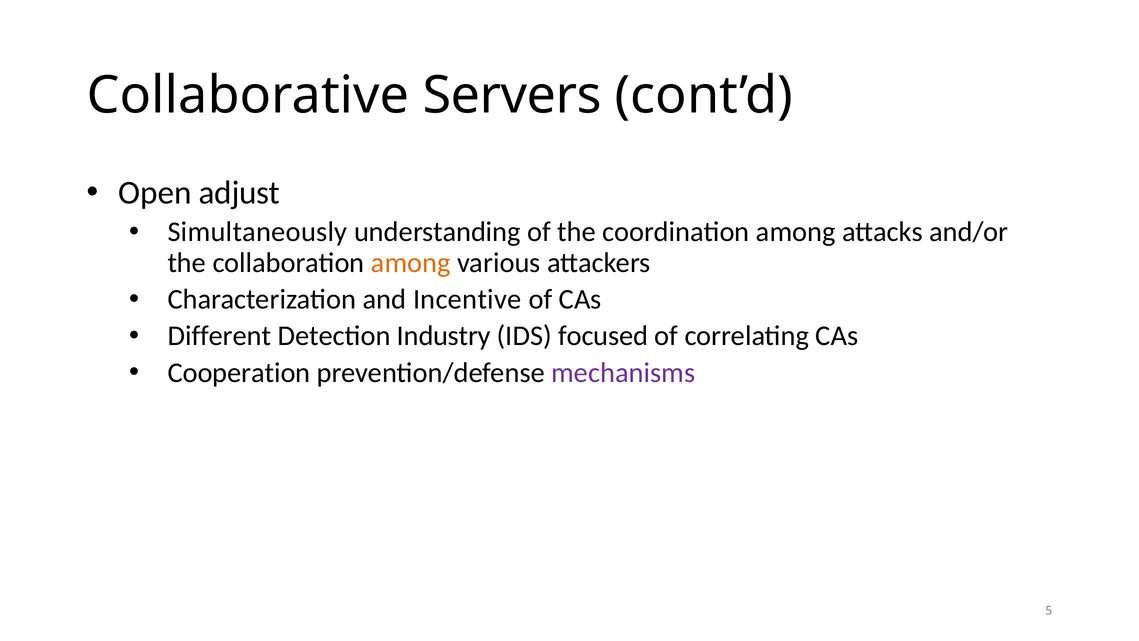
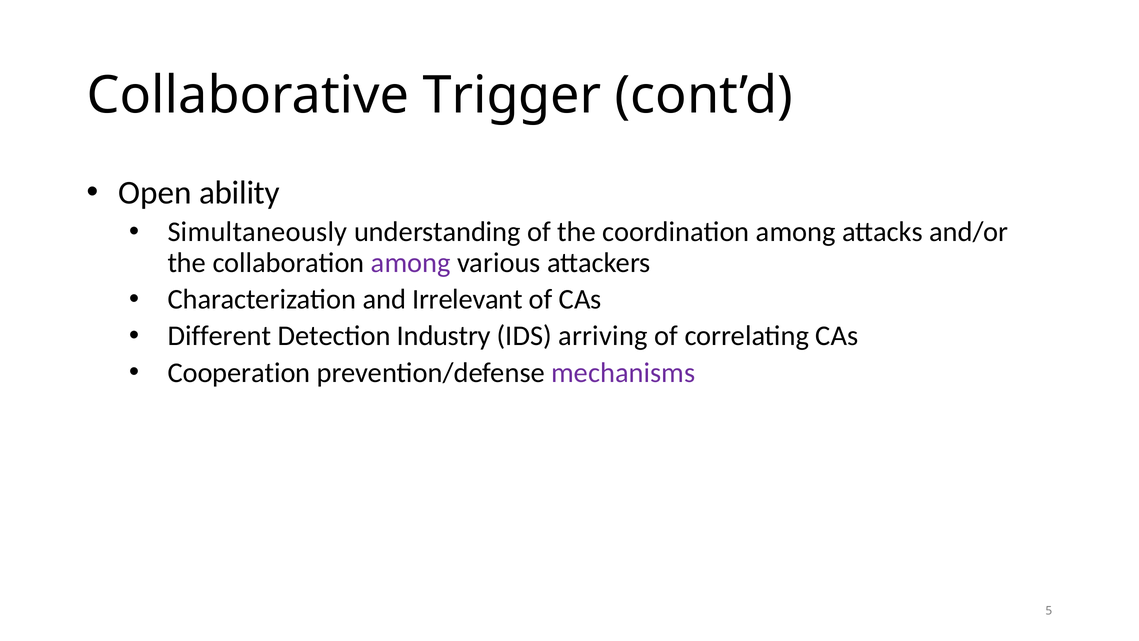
Servers: Servers -> Trigger
adjust: adjust -> ability
among at (411, 263) colour: orange -> purple
Incentive: Incentive -> Irrelevant
focused: focused -> arriving
